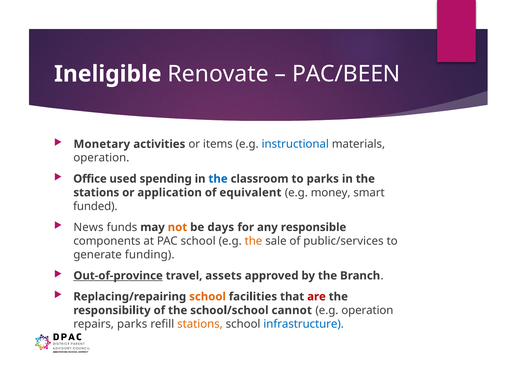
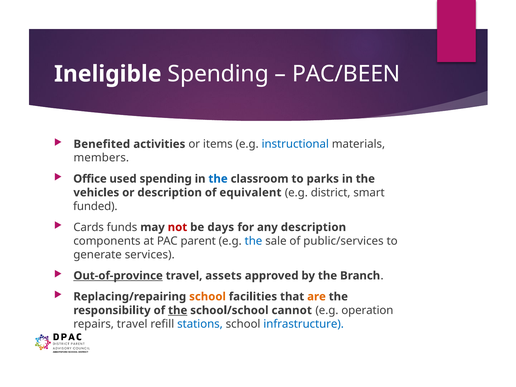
Ineligible Renovate: Renovate -> Spending
Monetary: Monetary -> Benefited
operation at (101, 158): operation -> members
stations at (96, 193): stations -> vehicles
or application: application -> description
money: money -> district
News: News -> Cards
not colour: orange -> red
any responsible: responsible -> description
PAC school: school -> parent
the at (253, 241) colour: orange -> blue
funding: funding -> services
are colour: red -> orange
the at (178, 310) underline: none -> present
repairs parks: parks -> travel
stations at (200, 324) colour: orange -> blue
